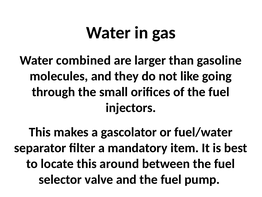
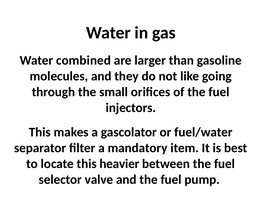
around: around -> heavier
